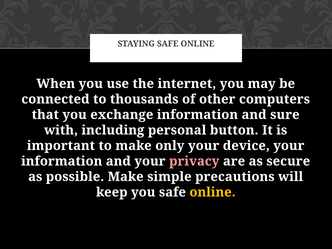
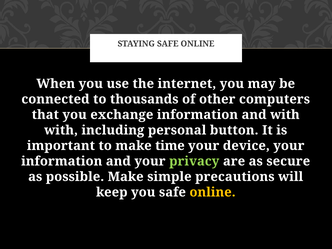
and sure: sure -> with
only: only -> time
privacy colour: pink -> light green
